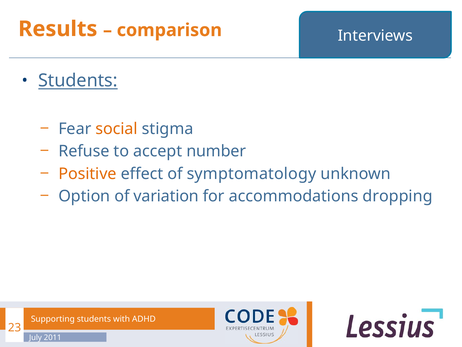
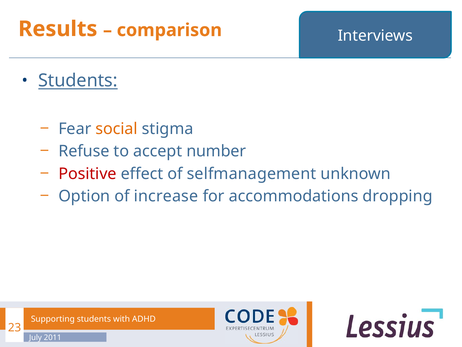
Positive colour: orange -> red
symptomatology: symptomatology -> selfmanagement
variation: variation -> increase
